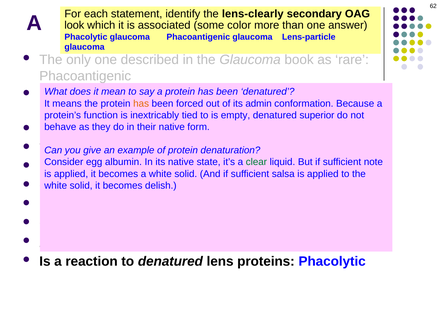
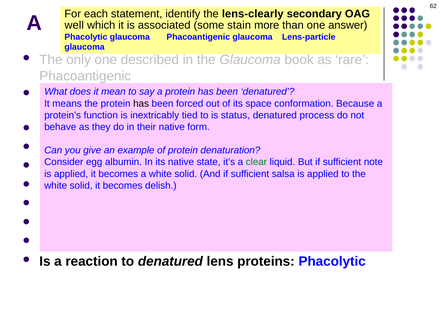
look: look -> well
color: color -> stain
has at (141, 104) colour: orange -> black
admin: admin -> space
empty: empty -> status
denatured superior: superior -> process
